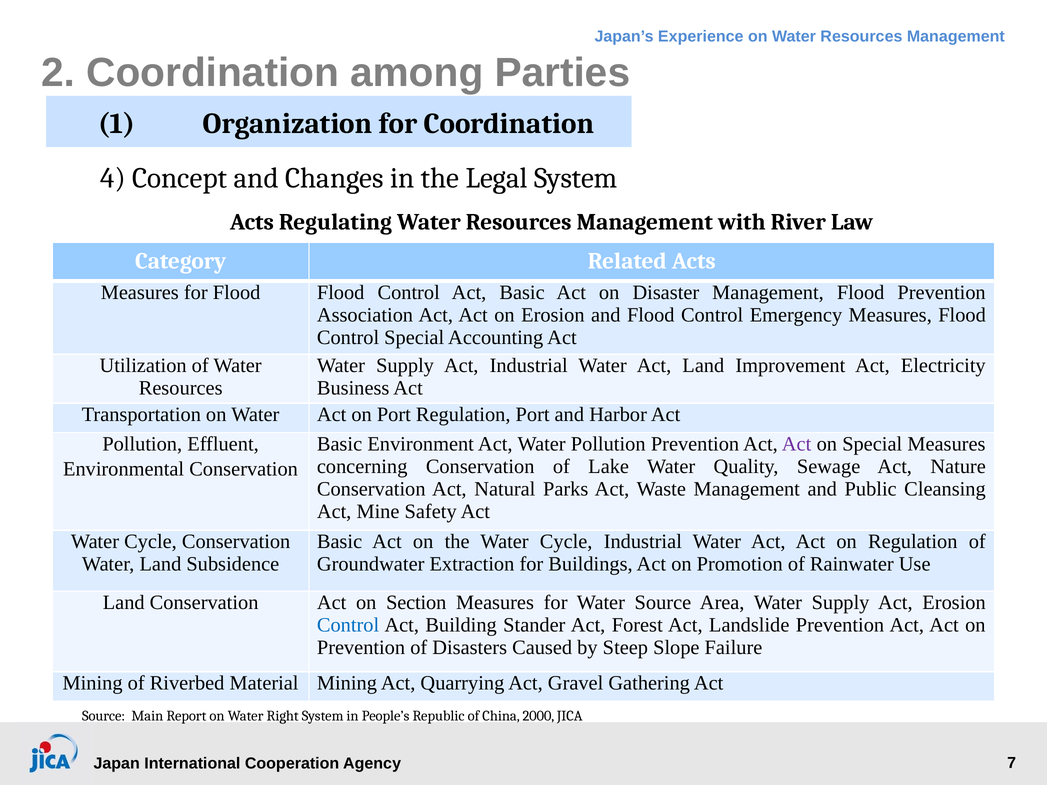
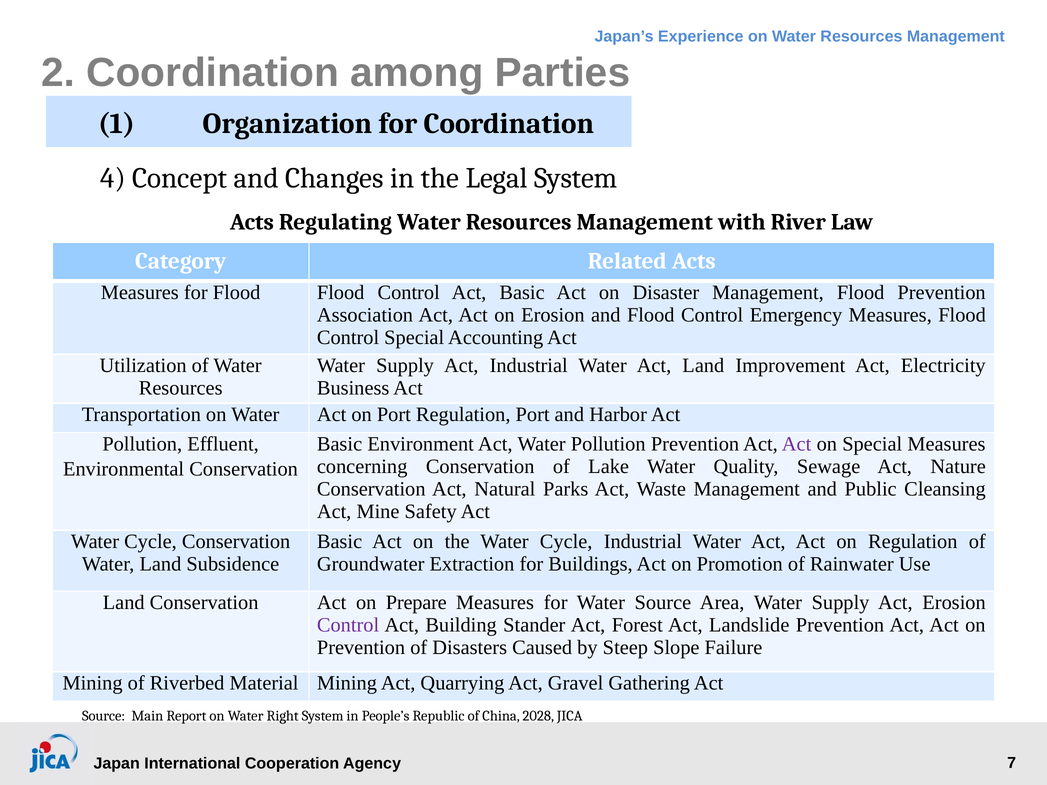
Section: Section -> Prepare
Control at (348, 625) colour: blue -> purple
2000: 2000 -> 2028
